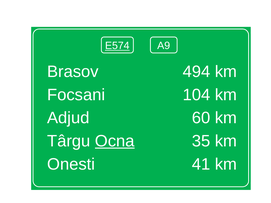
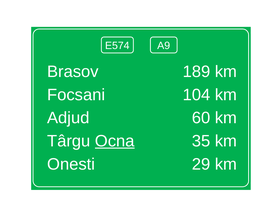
E574 underline: present -> none
494: 494 -> 189
41: 41 -> 29
